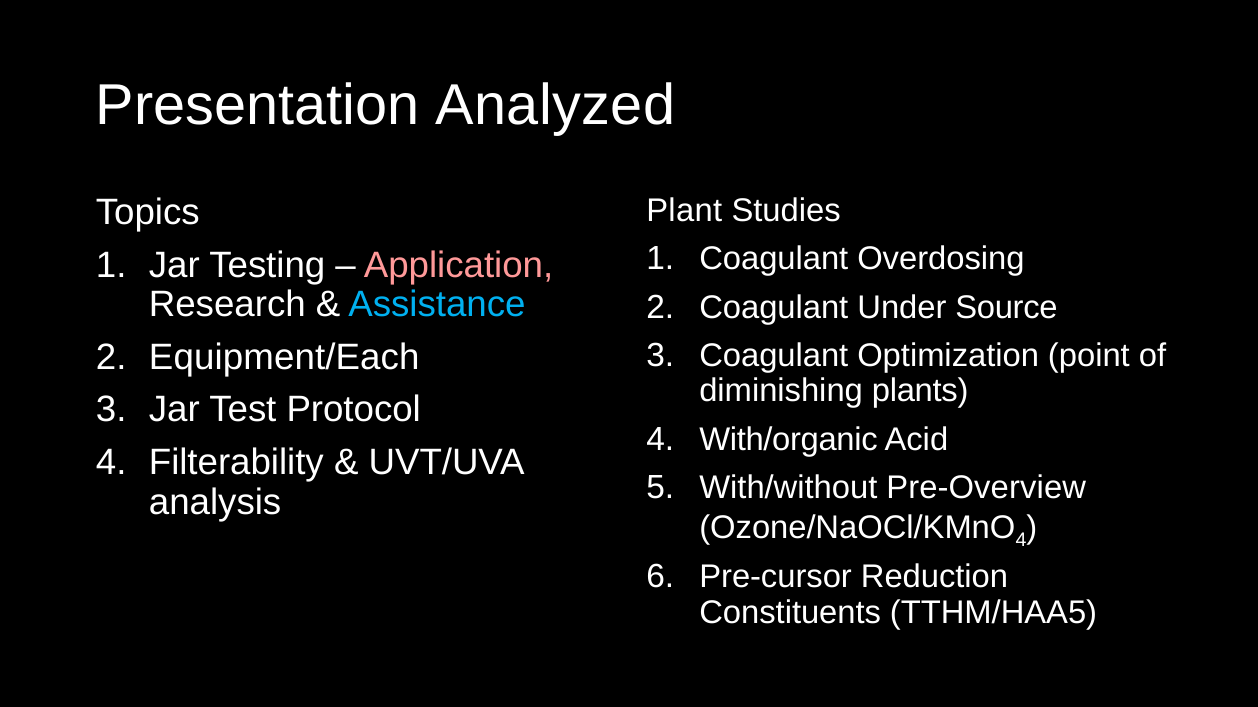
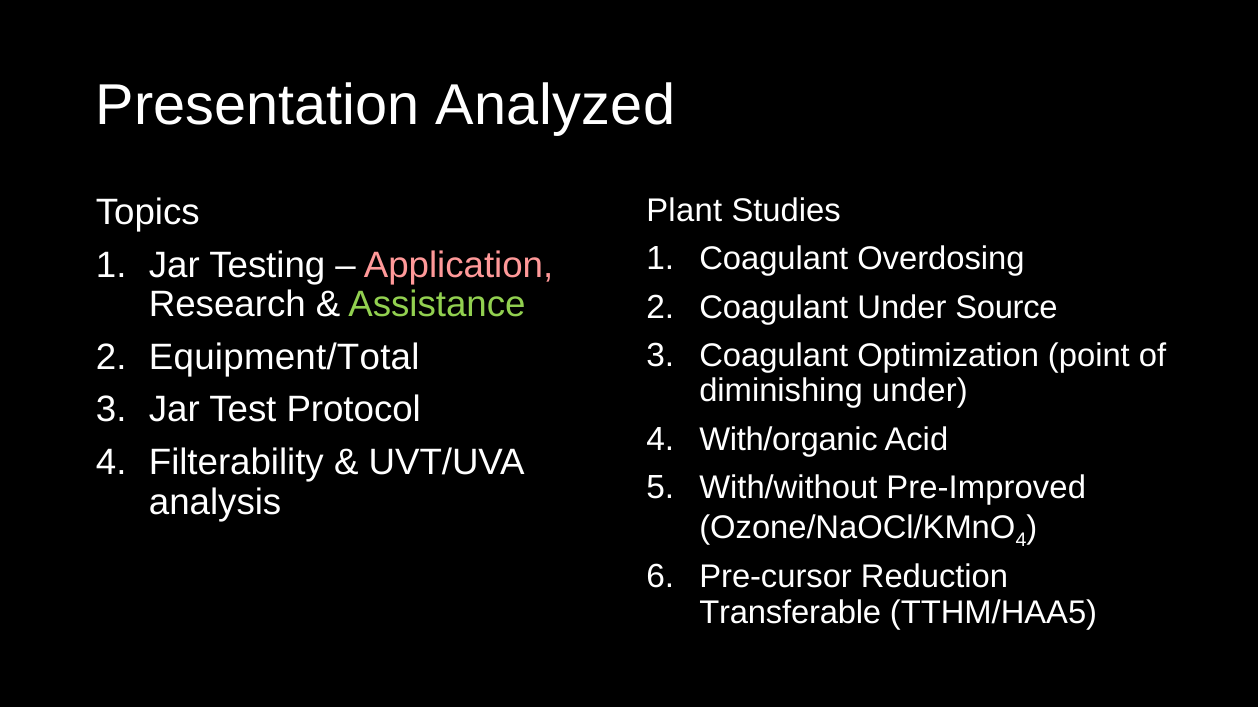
Assistance colour: light blue -> light green
Equipment/Each: Equipment/Each -> Equipment/Total
diminishing plants: plants -> under
Pre-Overview: Pre-Overview -> Pre-Improved
Constituents: Constituents -> Transferable
